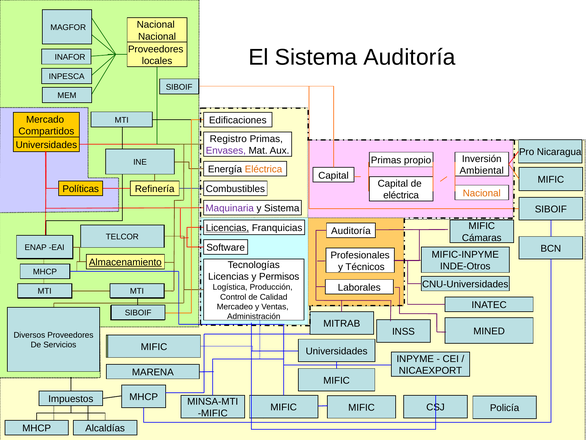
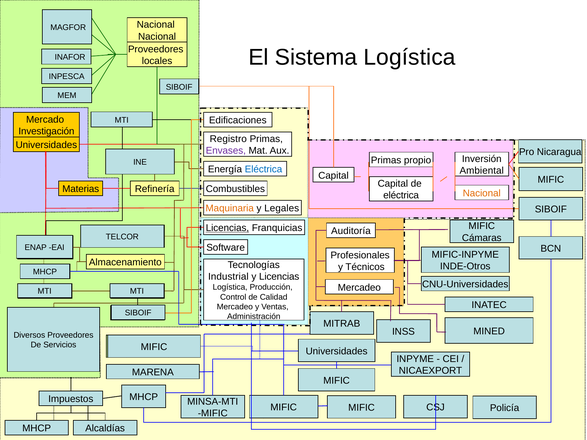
Sistema Auditoría: Auditoría -> Logística
Compartidos at (46, 131): Compartidos -> Investigación
Eléctrica at (264, 169) colour: orange -> blue
Políticas: Políticas -> Materias
Maquinaria colour: purple -> orange
y Sistema: Sistema -> Legales
Almacenamiento underline: present -> none
Licencias at (228, 277): Licencias -> Industrial
Permisos at (279, 277): Permisos -> Licencias
Laborales at (359, 288): Laborales -> Mercadeo
